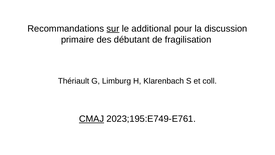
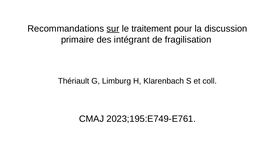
additional: additional -> traitement
débutant: débutant -> intégrant
CMAJ underline: present -> none
